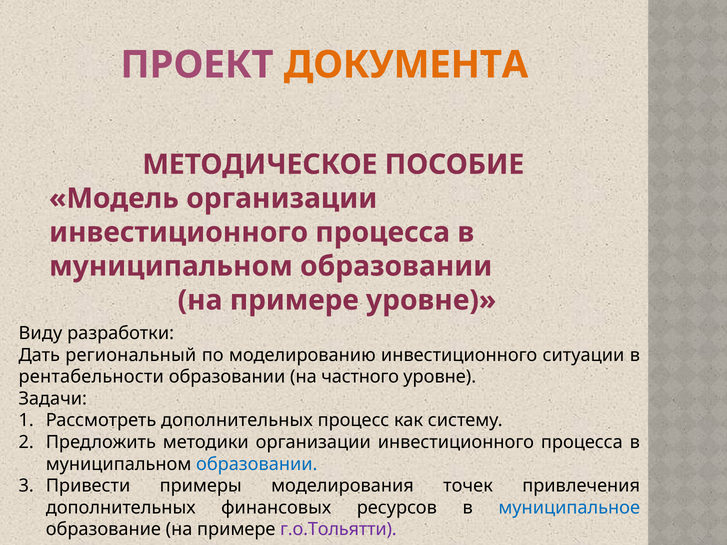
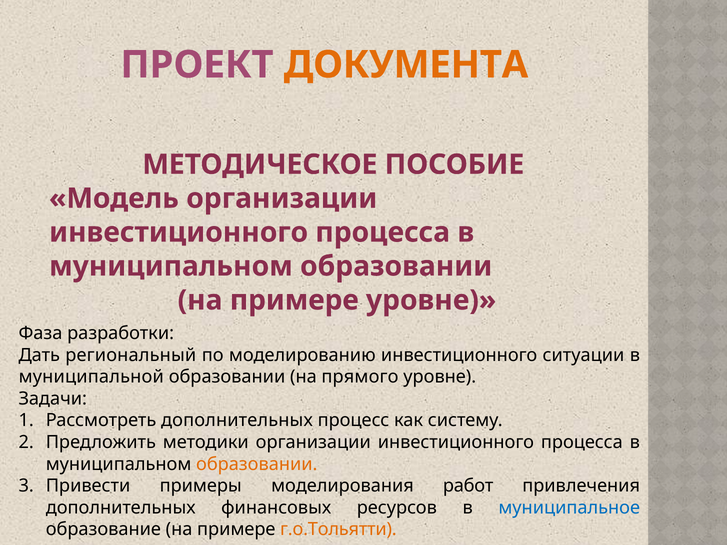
Виду: Виду -> Фаза
рентабельности: рентабельности -> муниципальной
частного: частного -> прямого
образовании at (257, 464) colour: blue -> orange
точек: точек -> работ
г.о.Тольятти colour: purple -> orange
